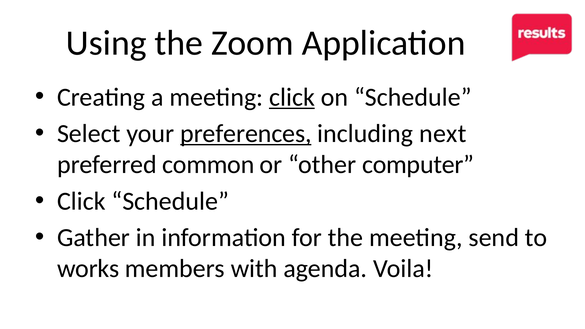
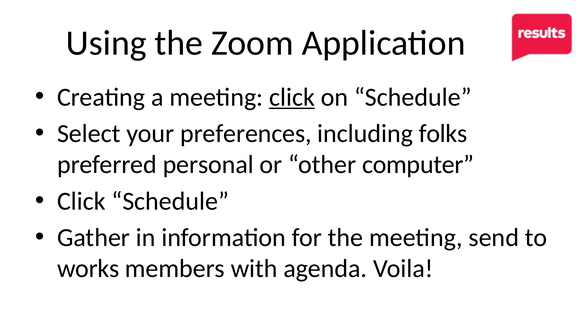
preferences underline: present -> none
next: next -> folks
common: common -> personal
